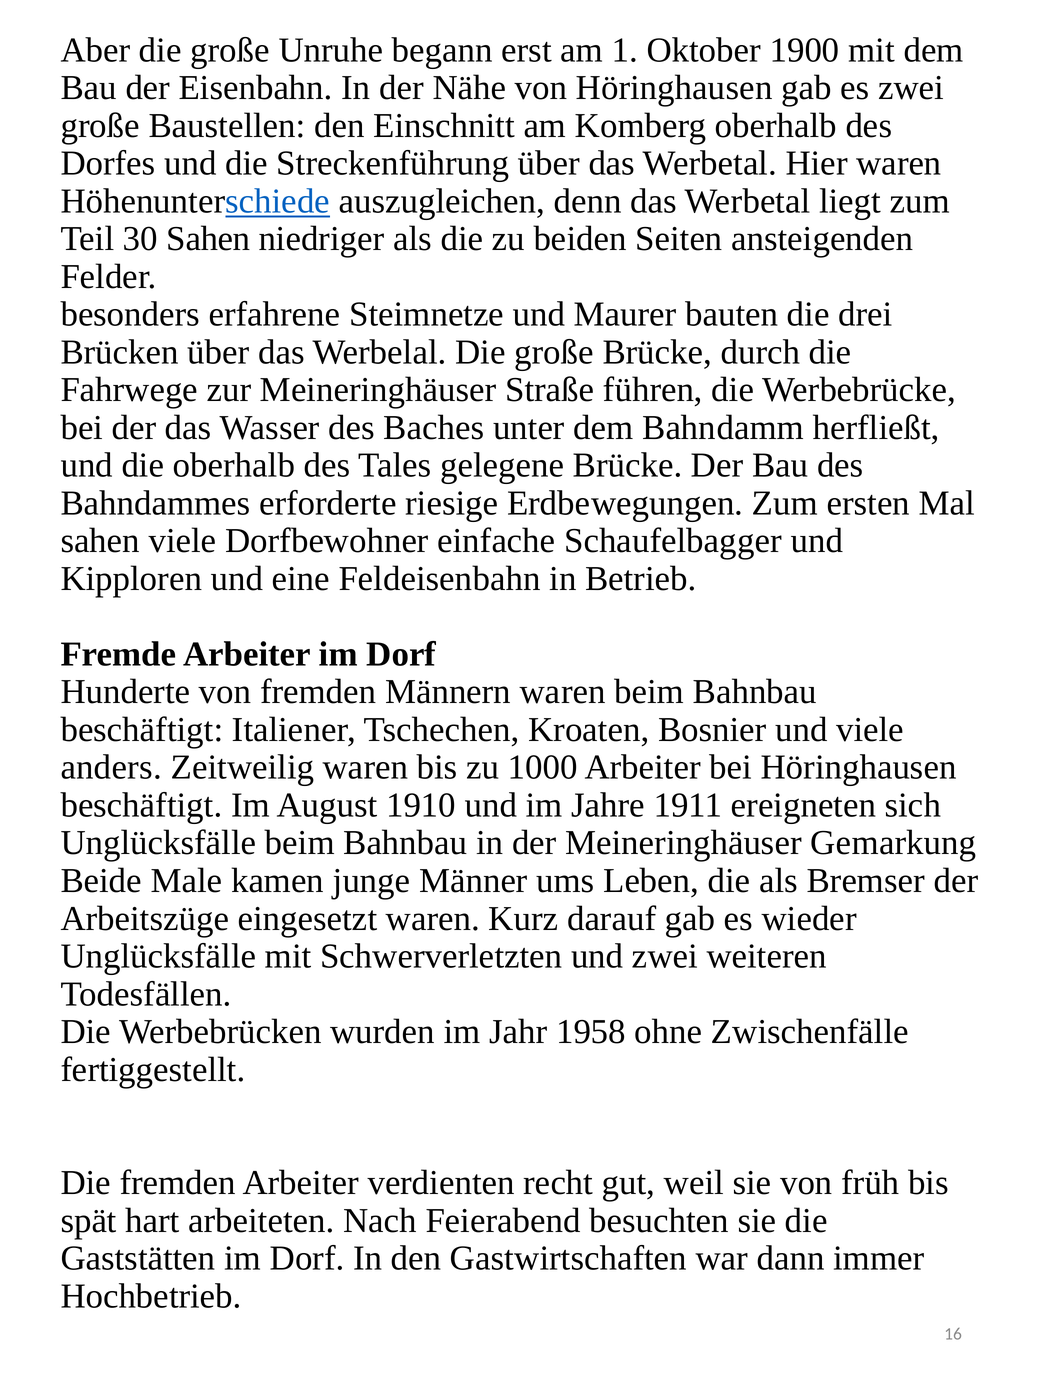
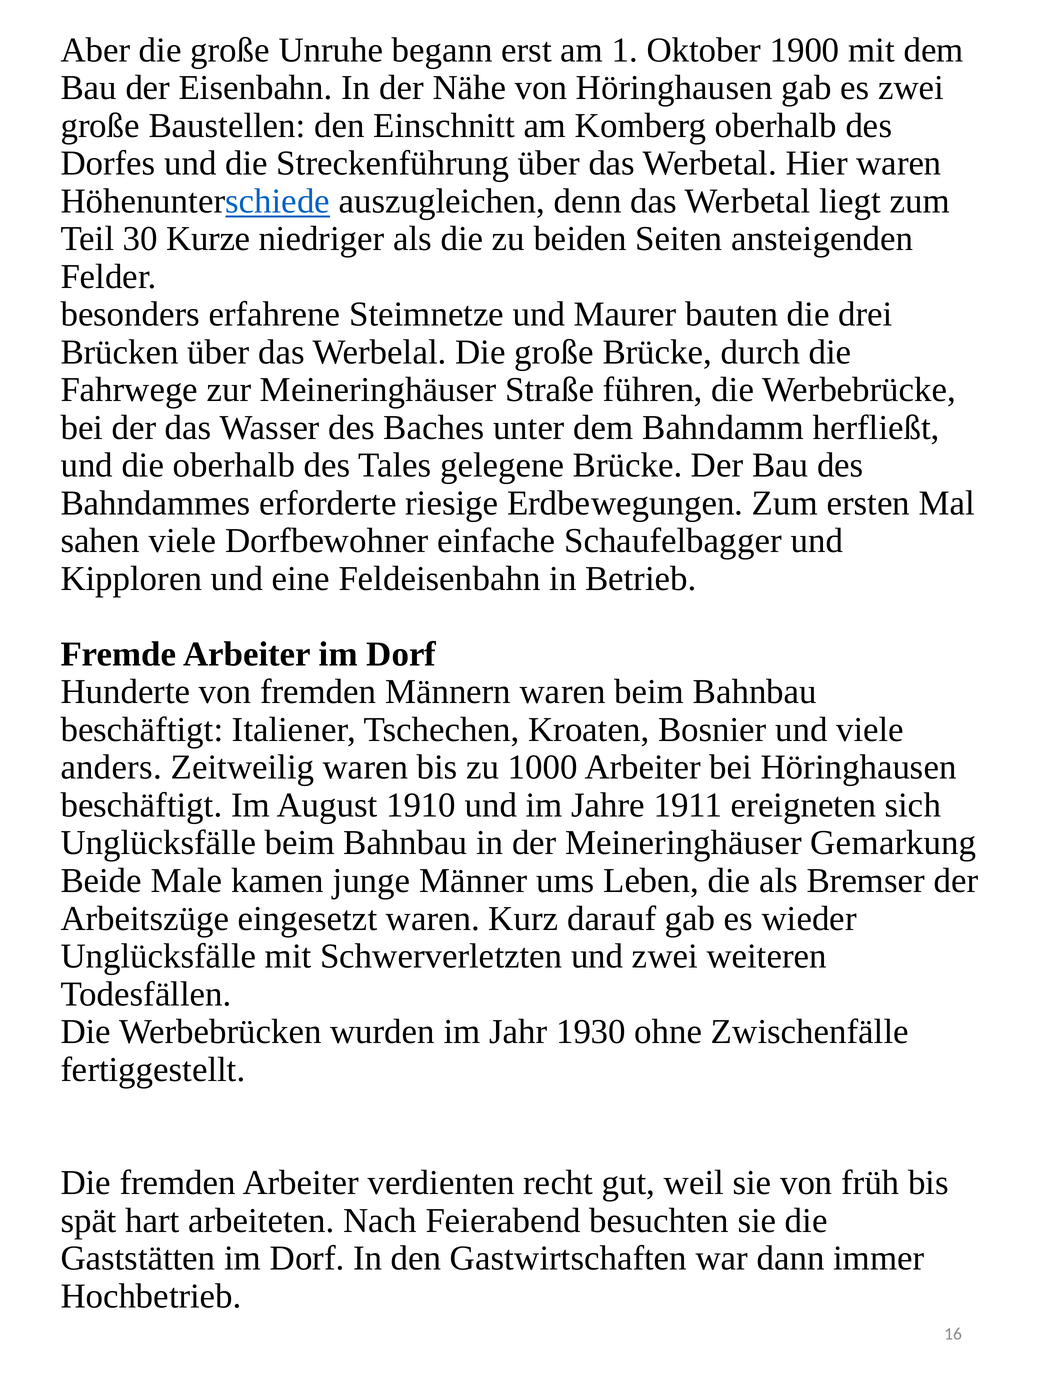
30 Sahen: Sahen -> Kurze
1958: 1958 -> 1930
